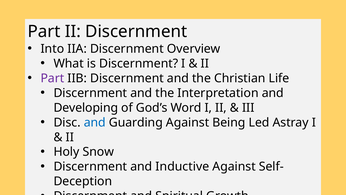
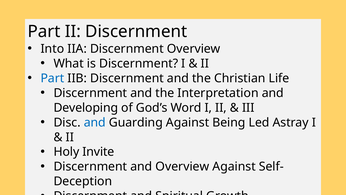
Part at (52, 78) colour: purple -> blue
Snow: Snow -> Invite
and Inductive: Inductive -> Overview
